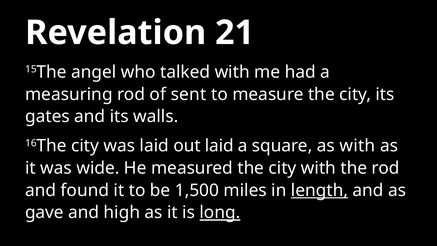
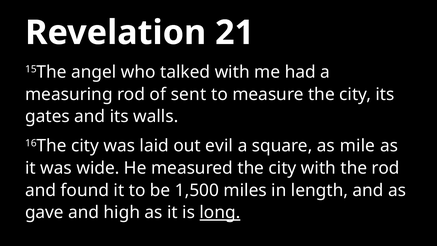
out laid: laid -> evil
as with: with -> mile
length underline: present -> none
